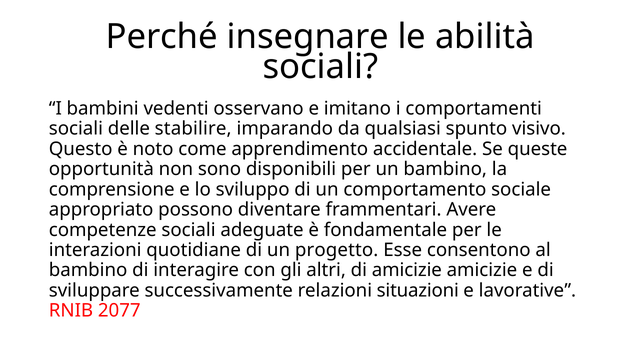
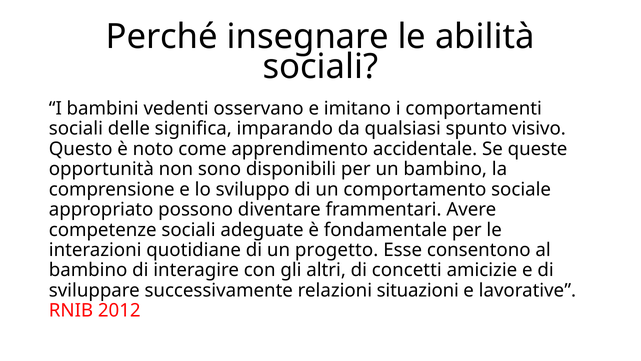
stabilire: stabilire -> significa
di amicizie: amicizie -> concetti
2077: 2077 -> 2012
